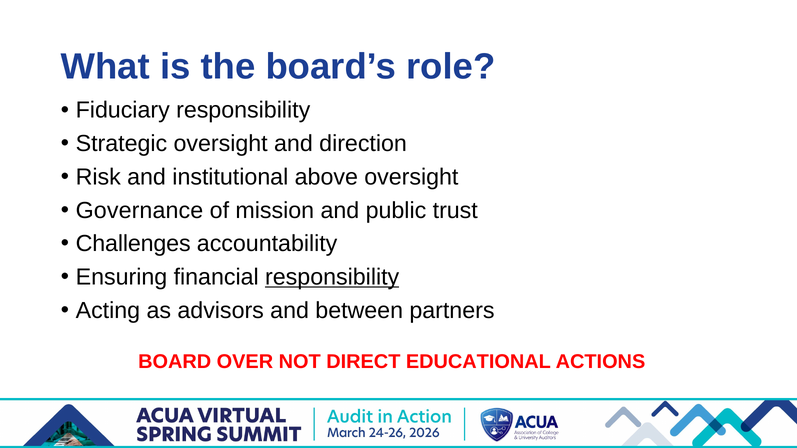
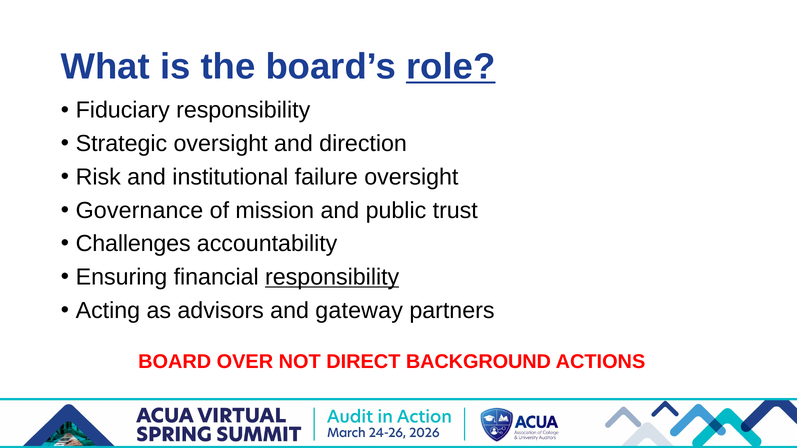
role underline: none -> present
above: above -> failure
between: between -> gateway
EDUCATIONAL: EDUCATIONAL -> BACKGROUND
